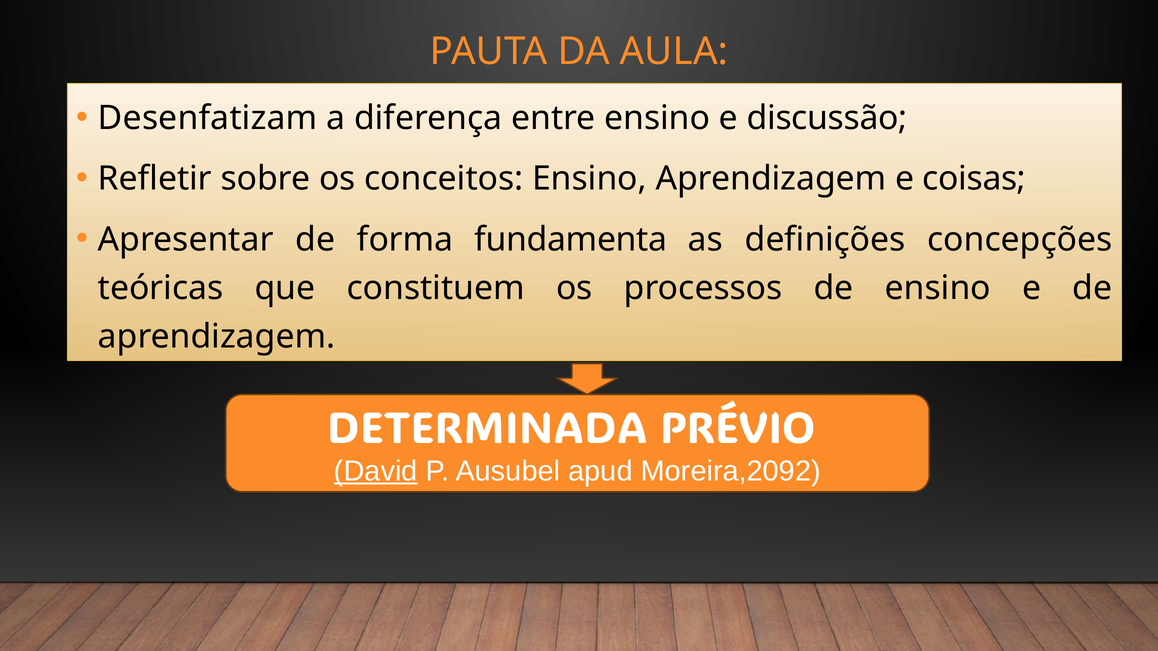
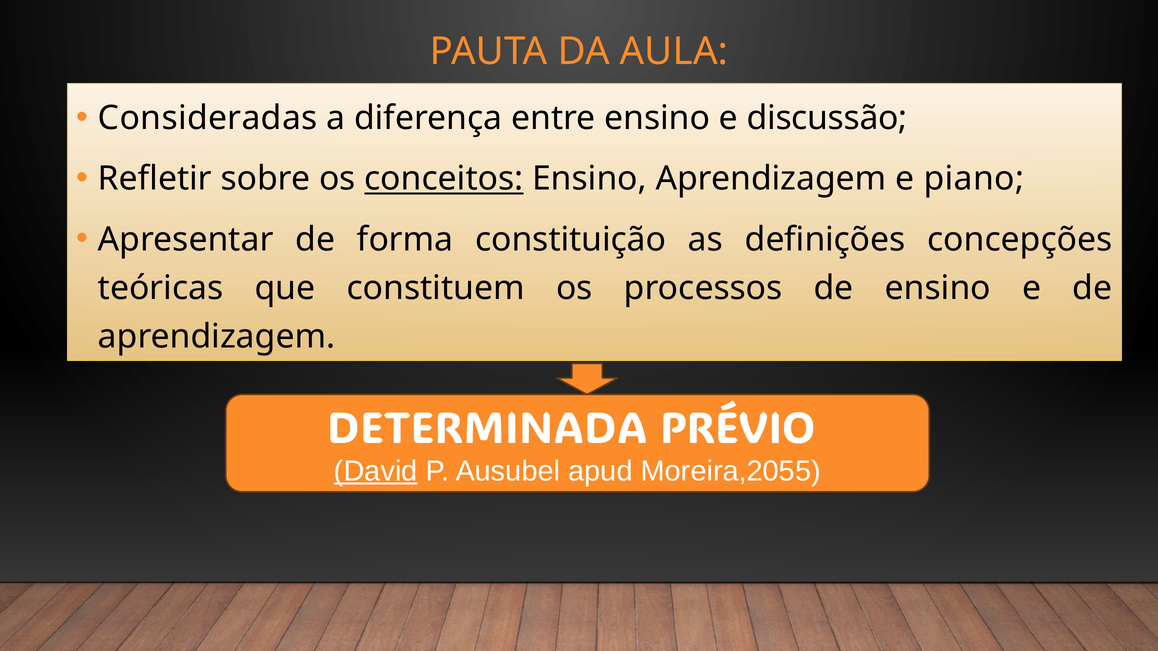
Desenfatizam: Desenfatizam -> Consideradas
conceitos underline: none -> present
coisas: coisas -> piano
fundamenta: fundamenta -> constituição
Moreira,2092: Moreira,2092 -> Moreira,2055
